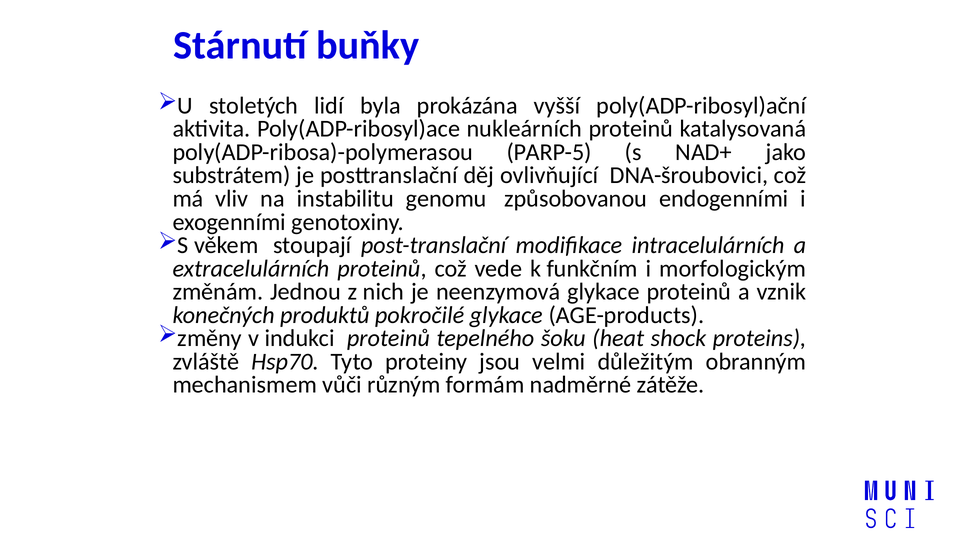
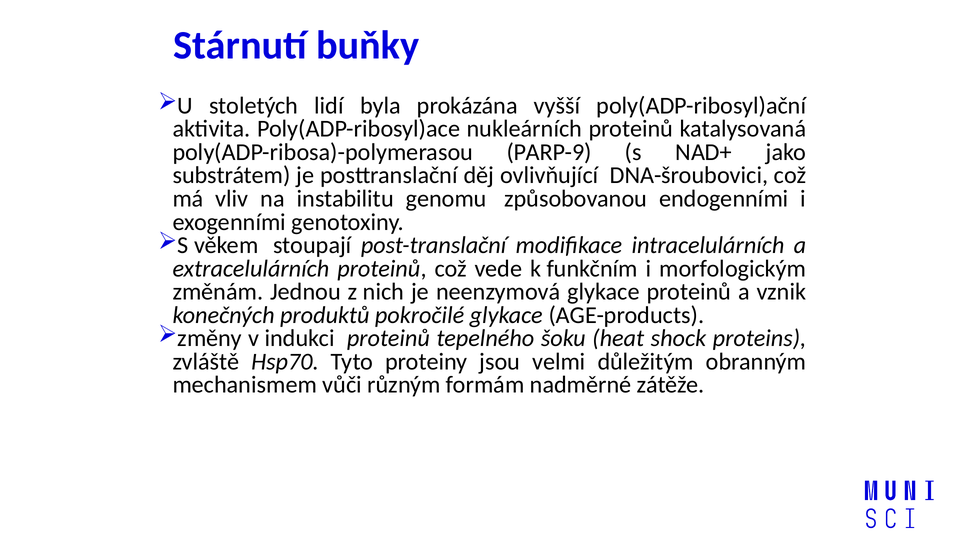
PARP-5: PARP-5 -> PARP-9
